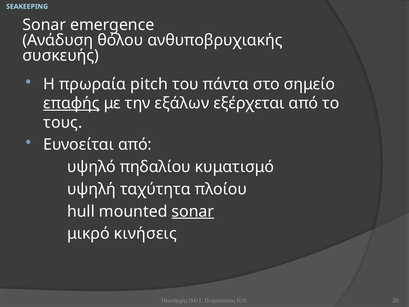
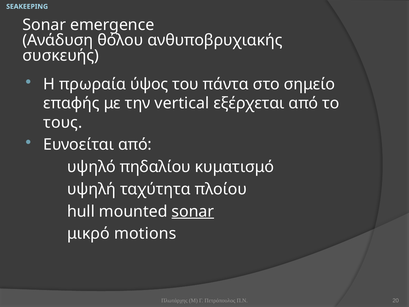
pitch: pitch -> ύψος
επαφής underline: present -> none
εξάλων: εξάλων -> vertical
κινήσεις: κινήσεις -> motions
